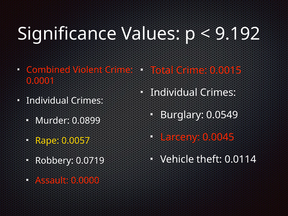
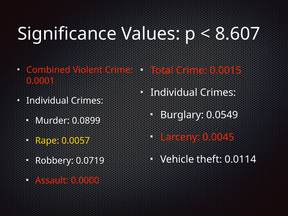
9.192: 9.192 -> 8.607
